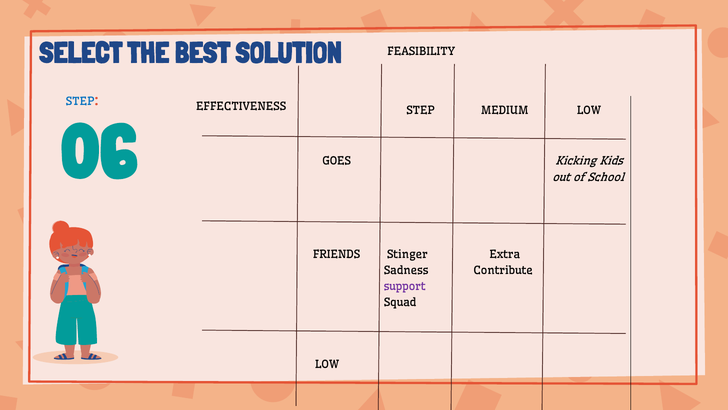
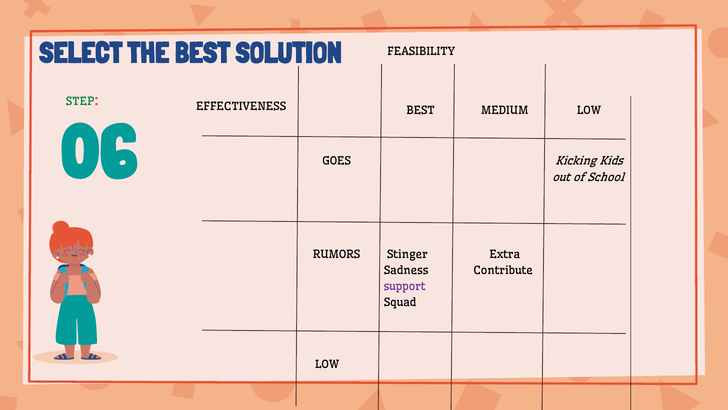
STEP at (80, 102) colour: blue -> green
EFFECTIVENESS STEP: STEP -> BEST
FRIENDS: FRIENDS -> RUMORS
